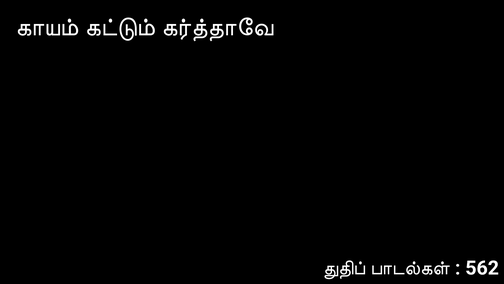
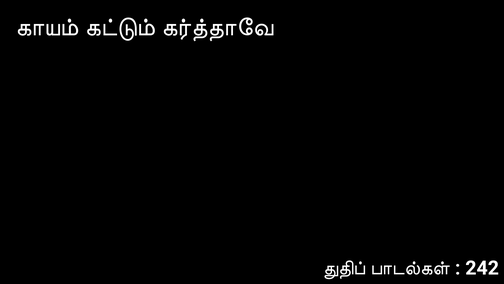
562: 562 -> 242
